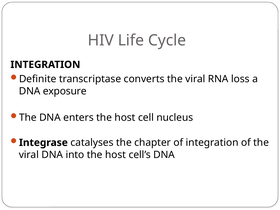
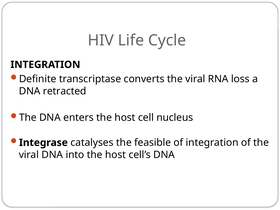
exposure: exposure -> retracted
chapter: chapter -> feasible
